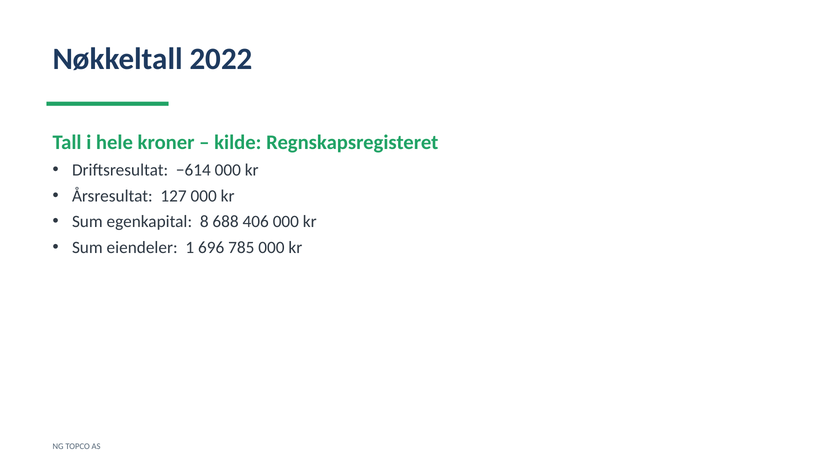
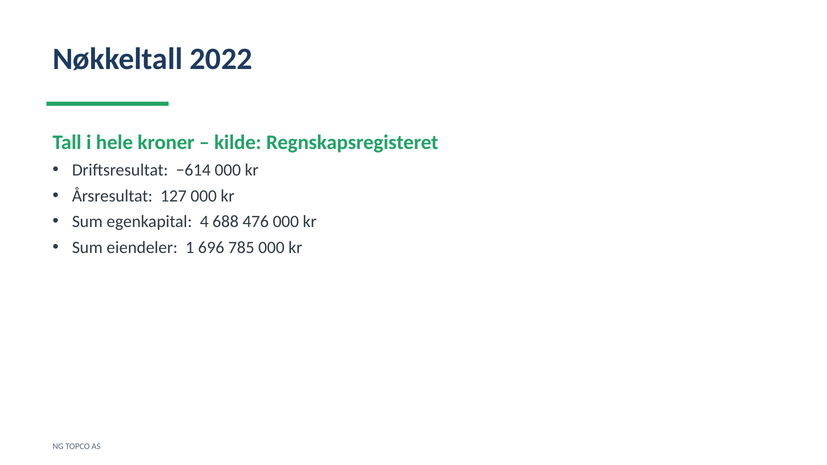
8: 8 -> 4
406: 406 -> 476
